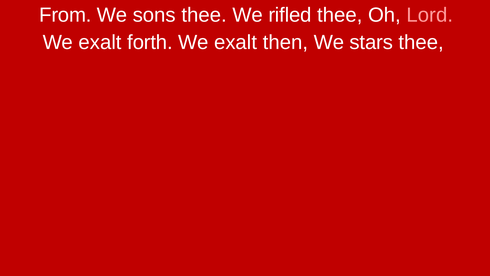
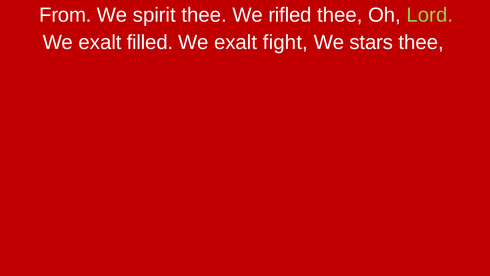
sons: sons -> spirit
Lord colour: pink -> light green
forth: forth -> filled
then: then -> fight
